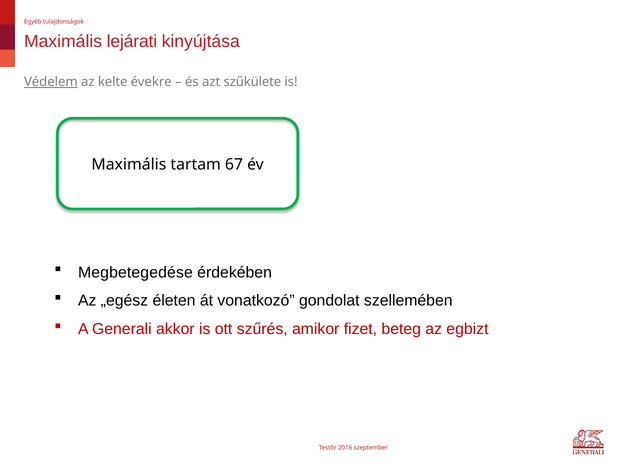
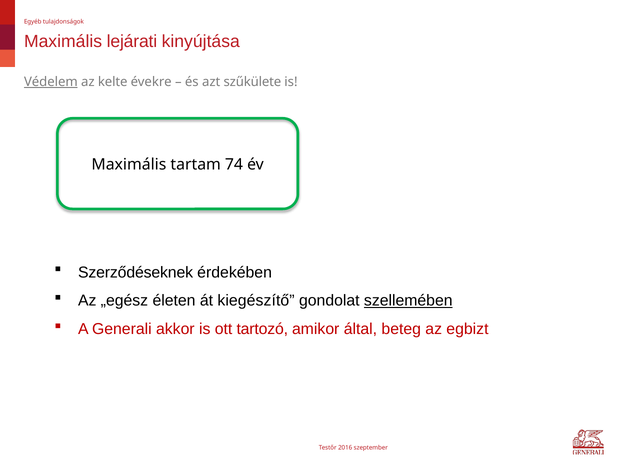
67: 67 -> 74
Megbetegedése: Megbetegedése -> Szerződéseknek
vonatkozó: vonatkozó -> kiegészítő
szellemében underline: none -> present
szűrés: szűrés -> tartozó
fizet: fizet -> által
